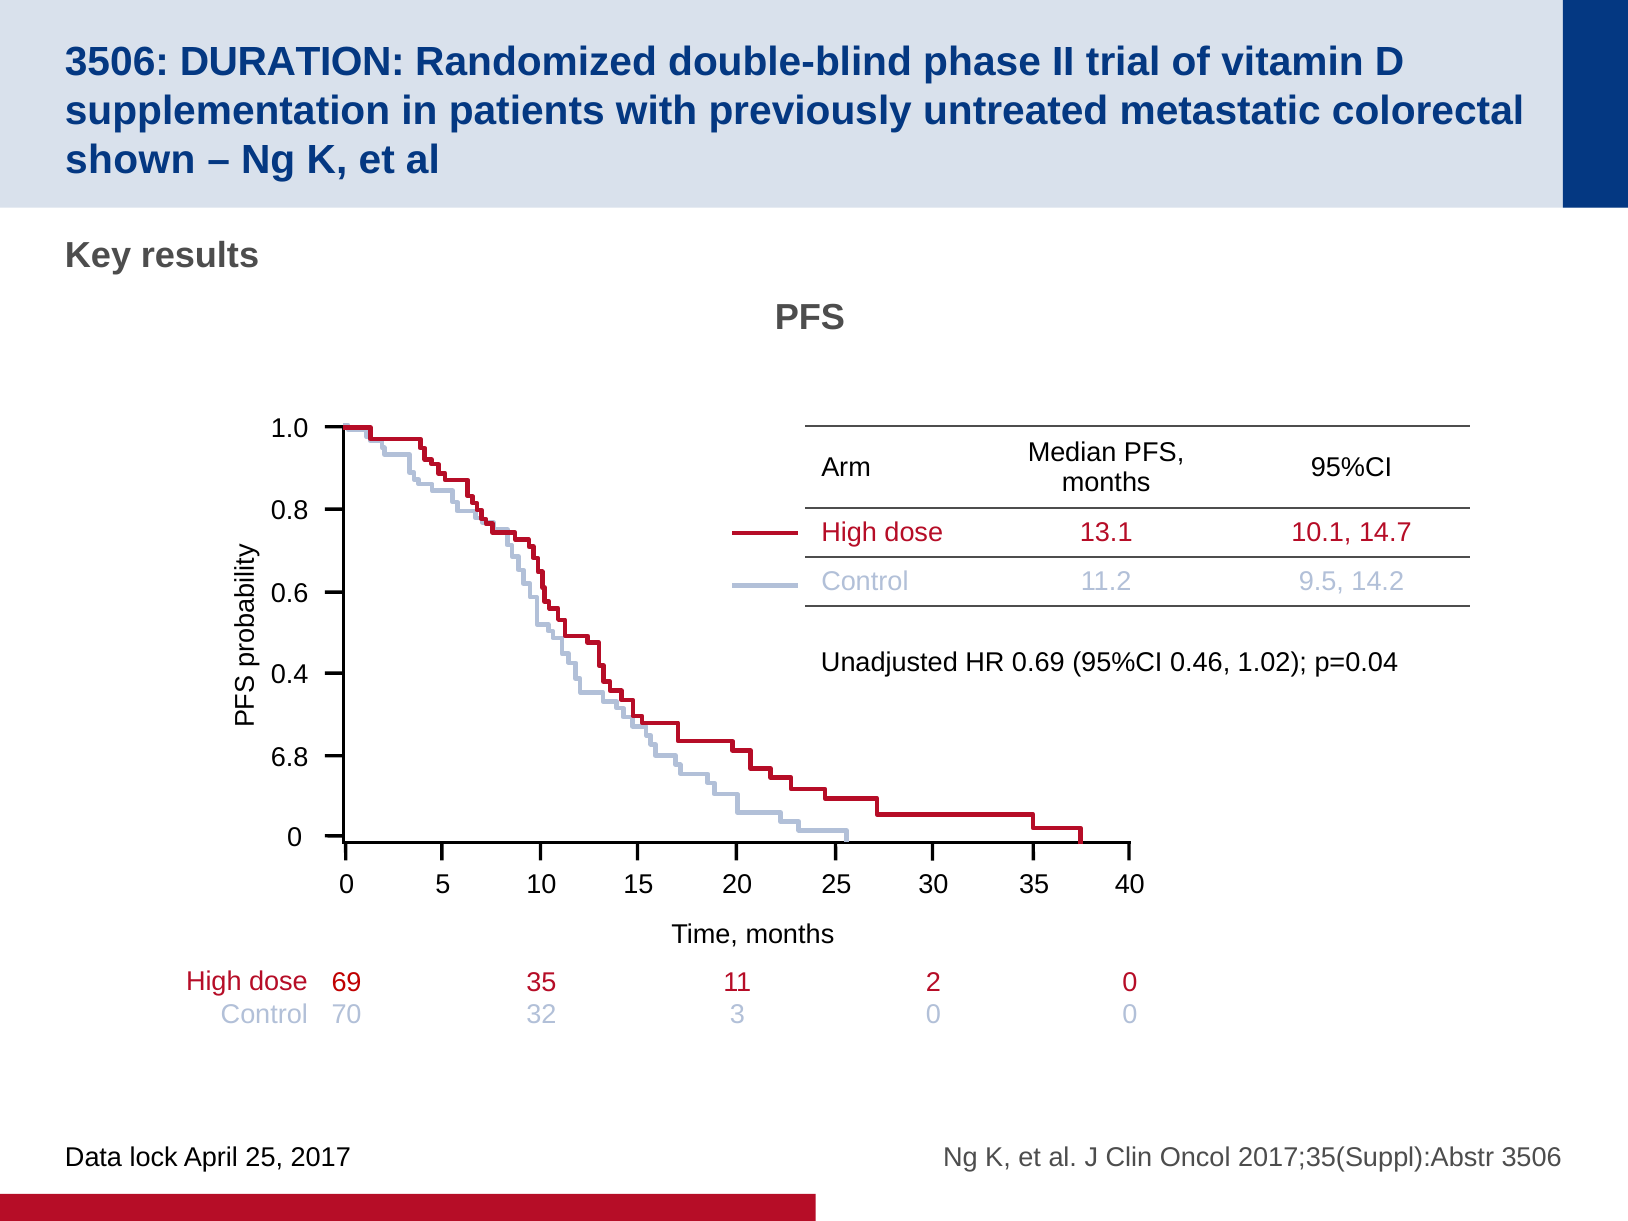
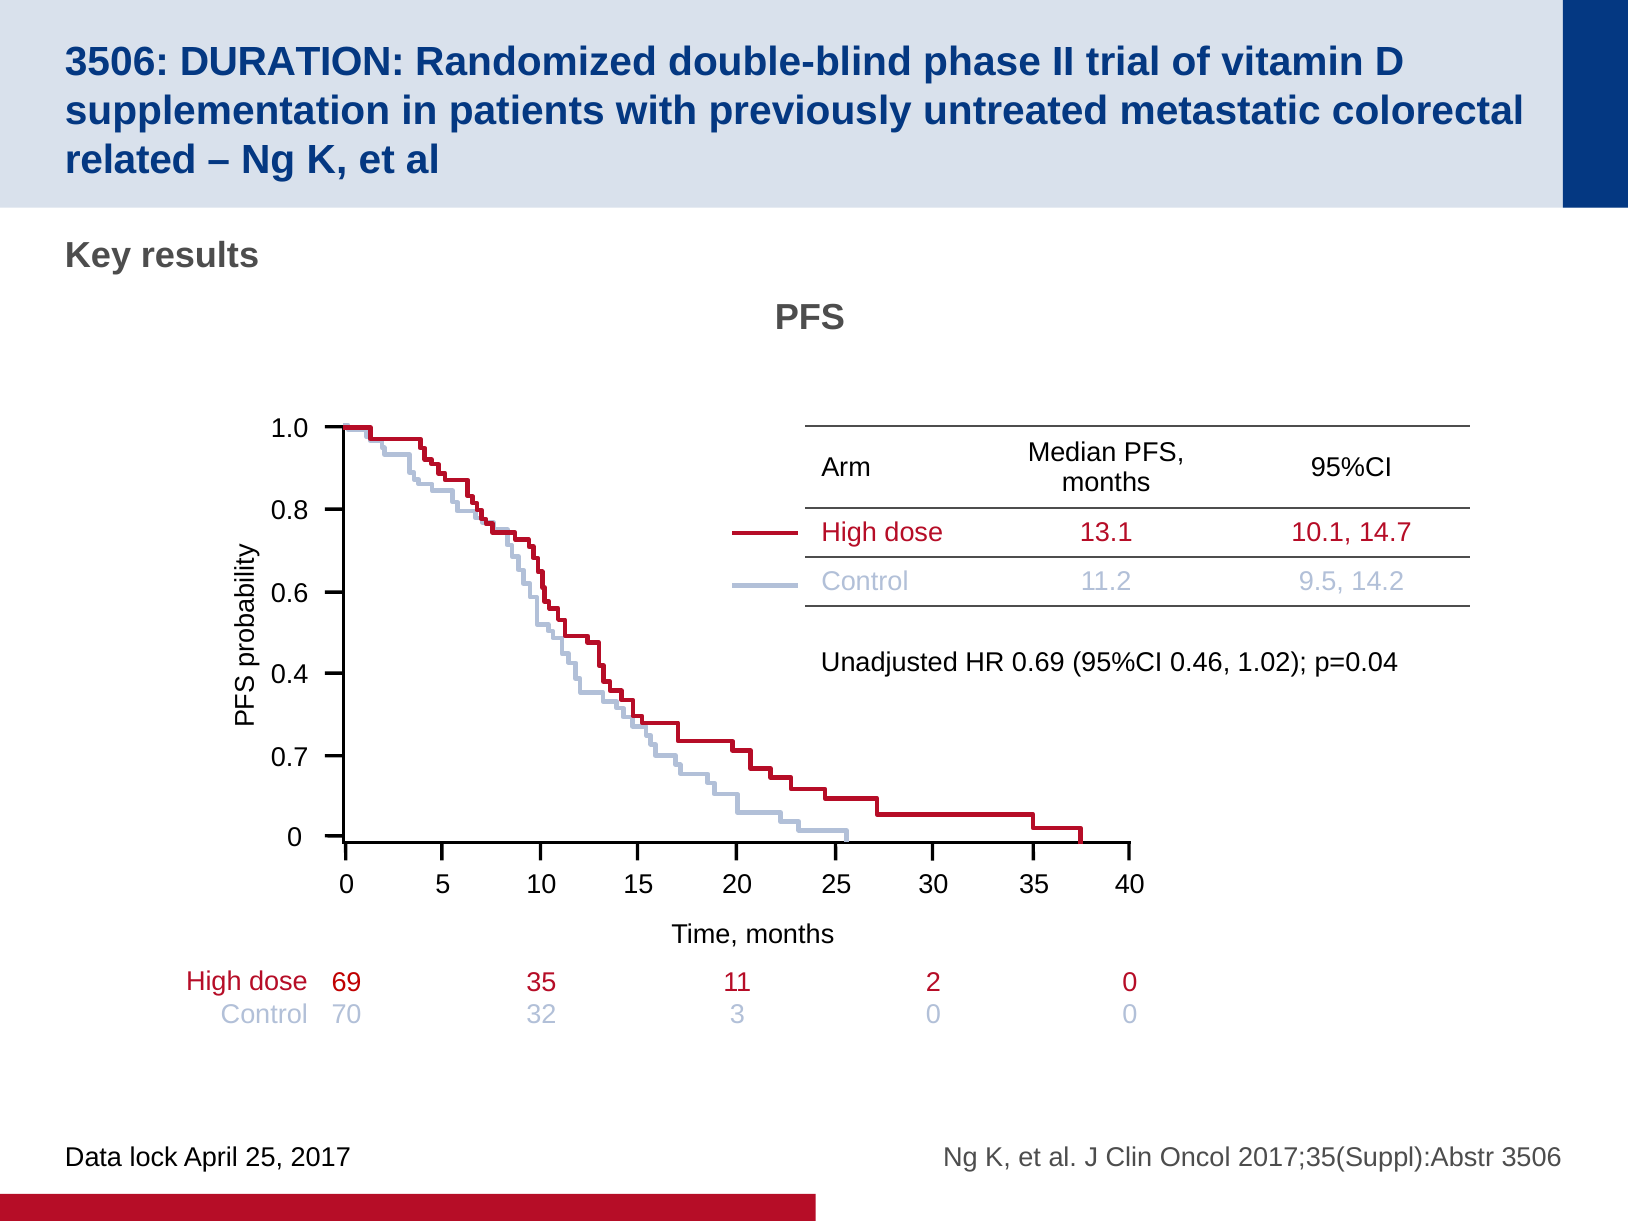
shown: shown -> related
6.8: 6.8 -> 0.7
